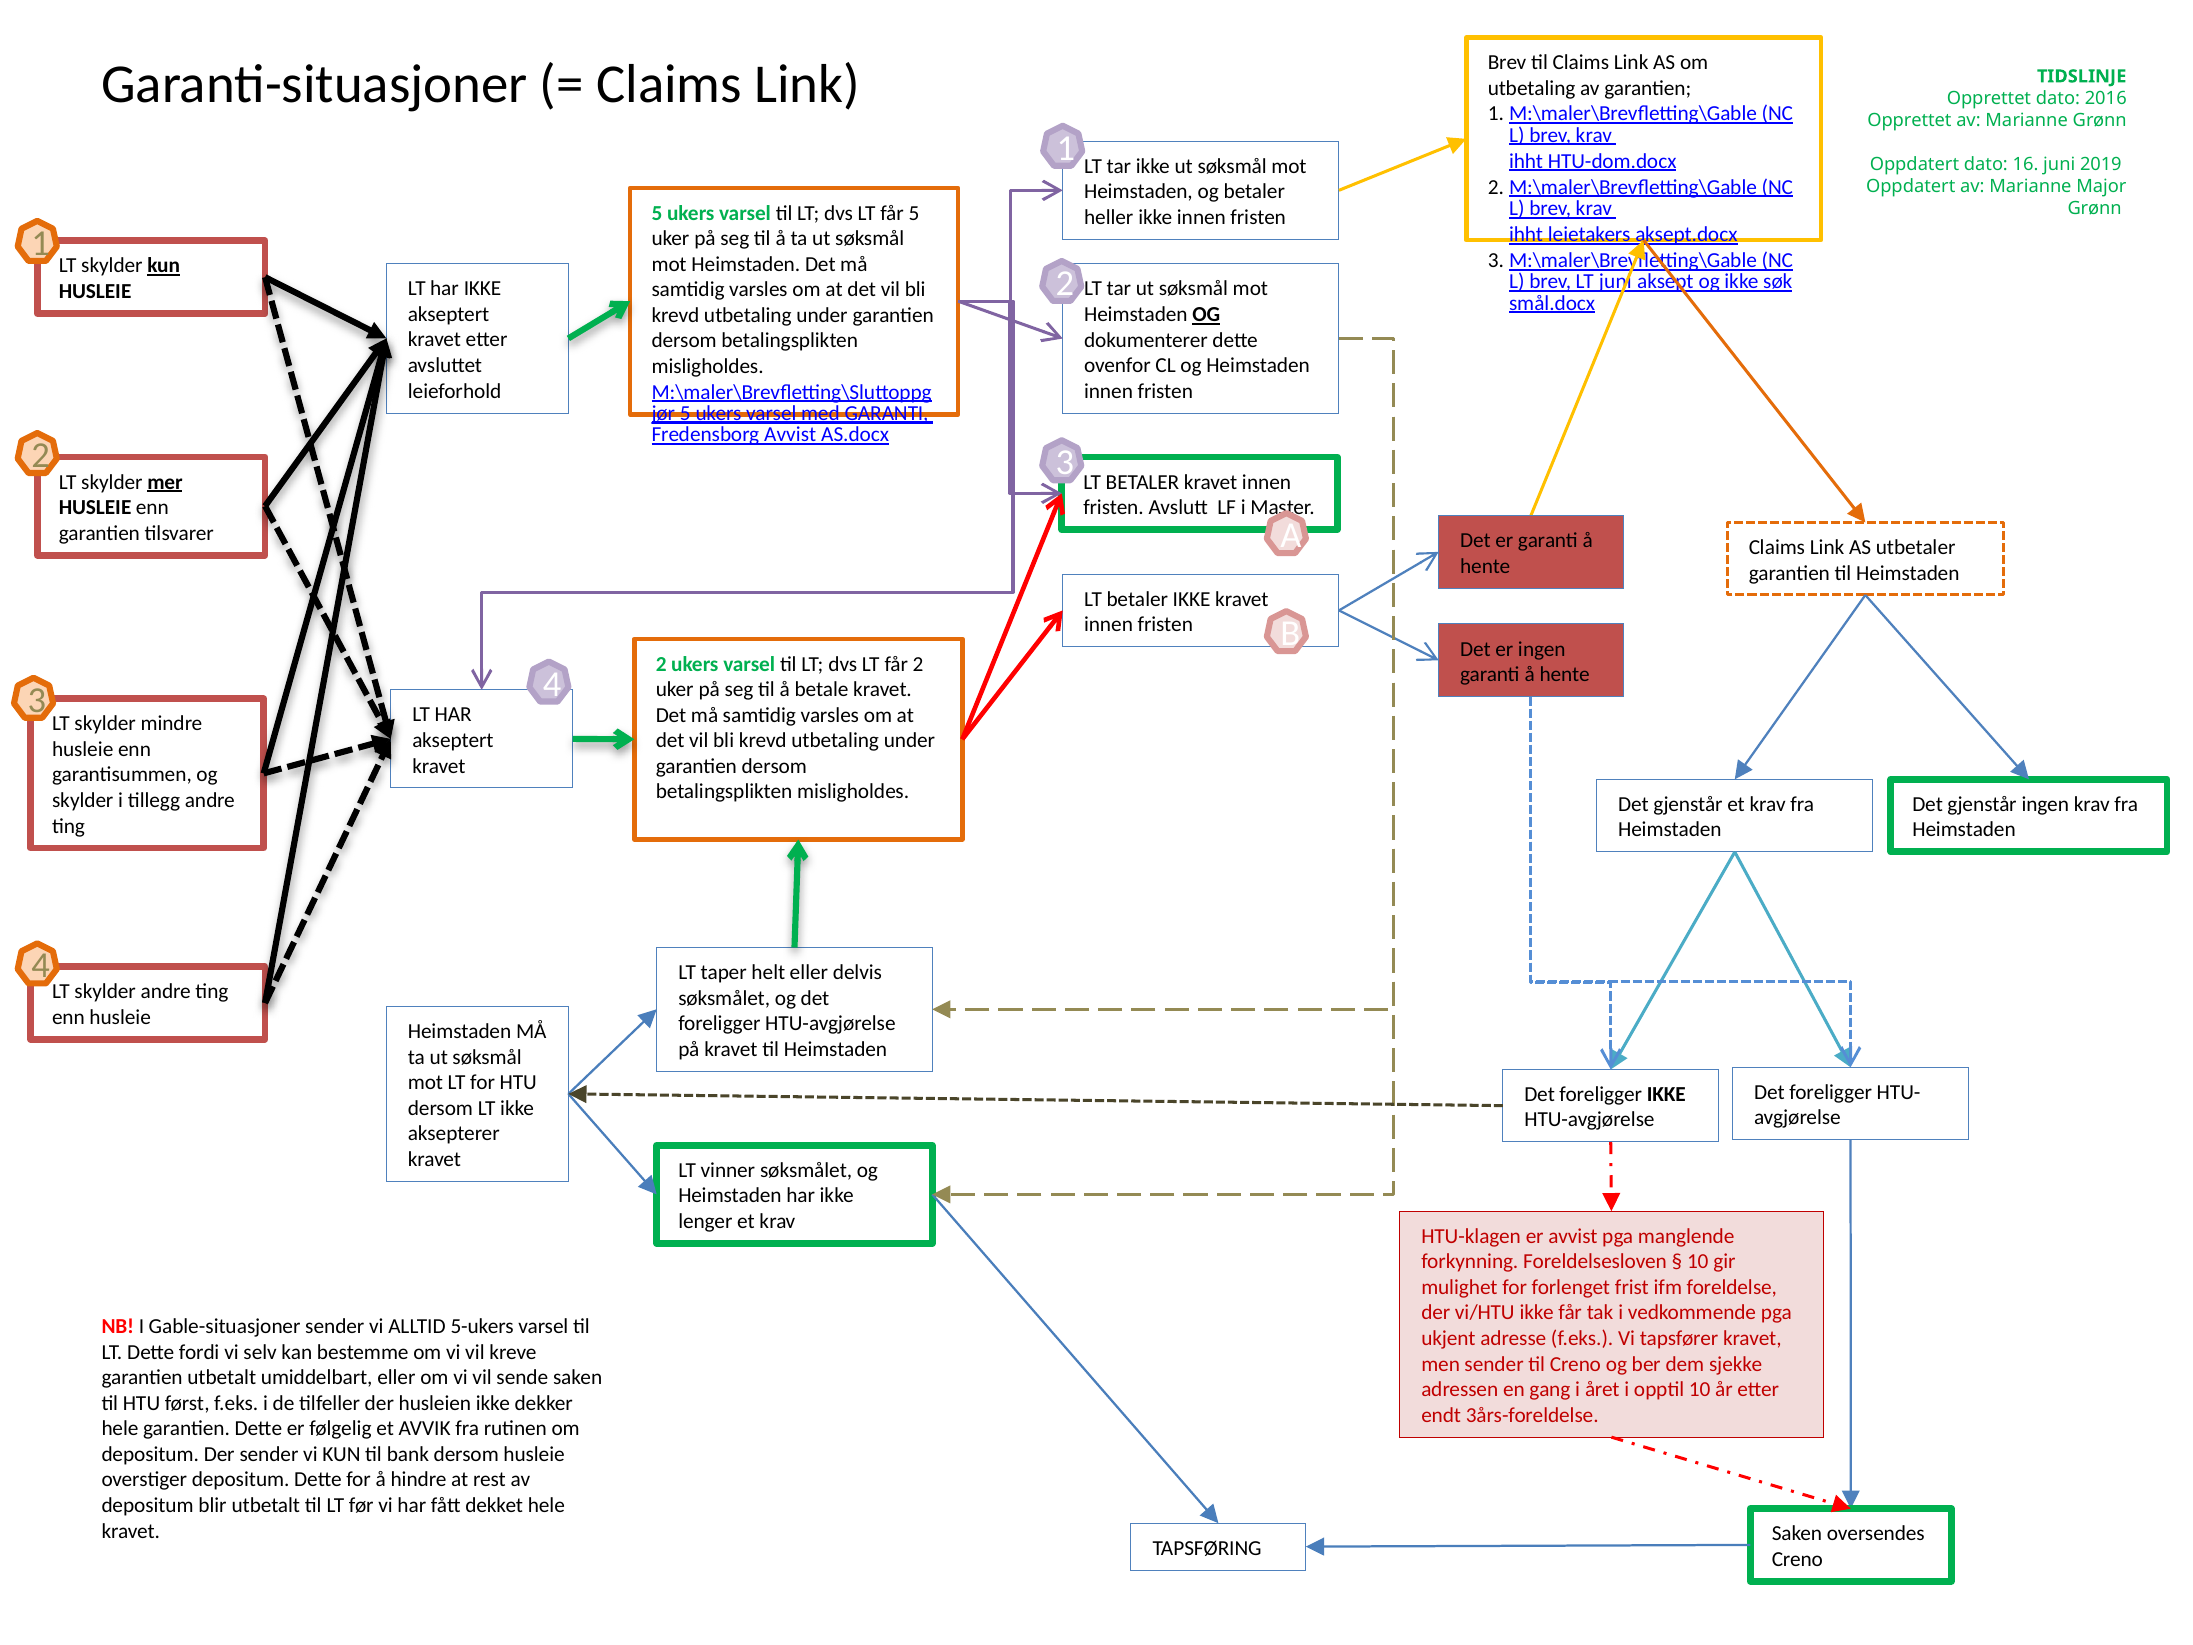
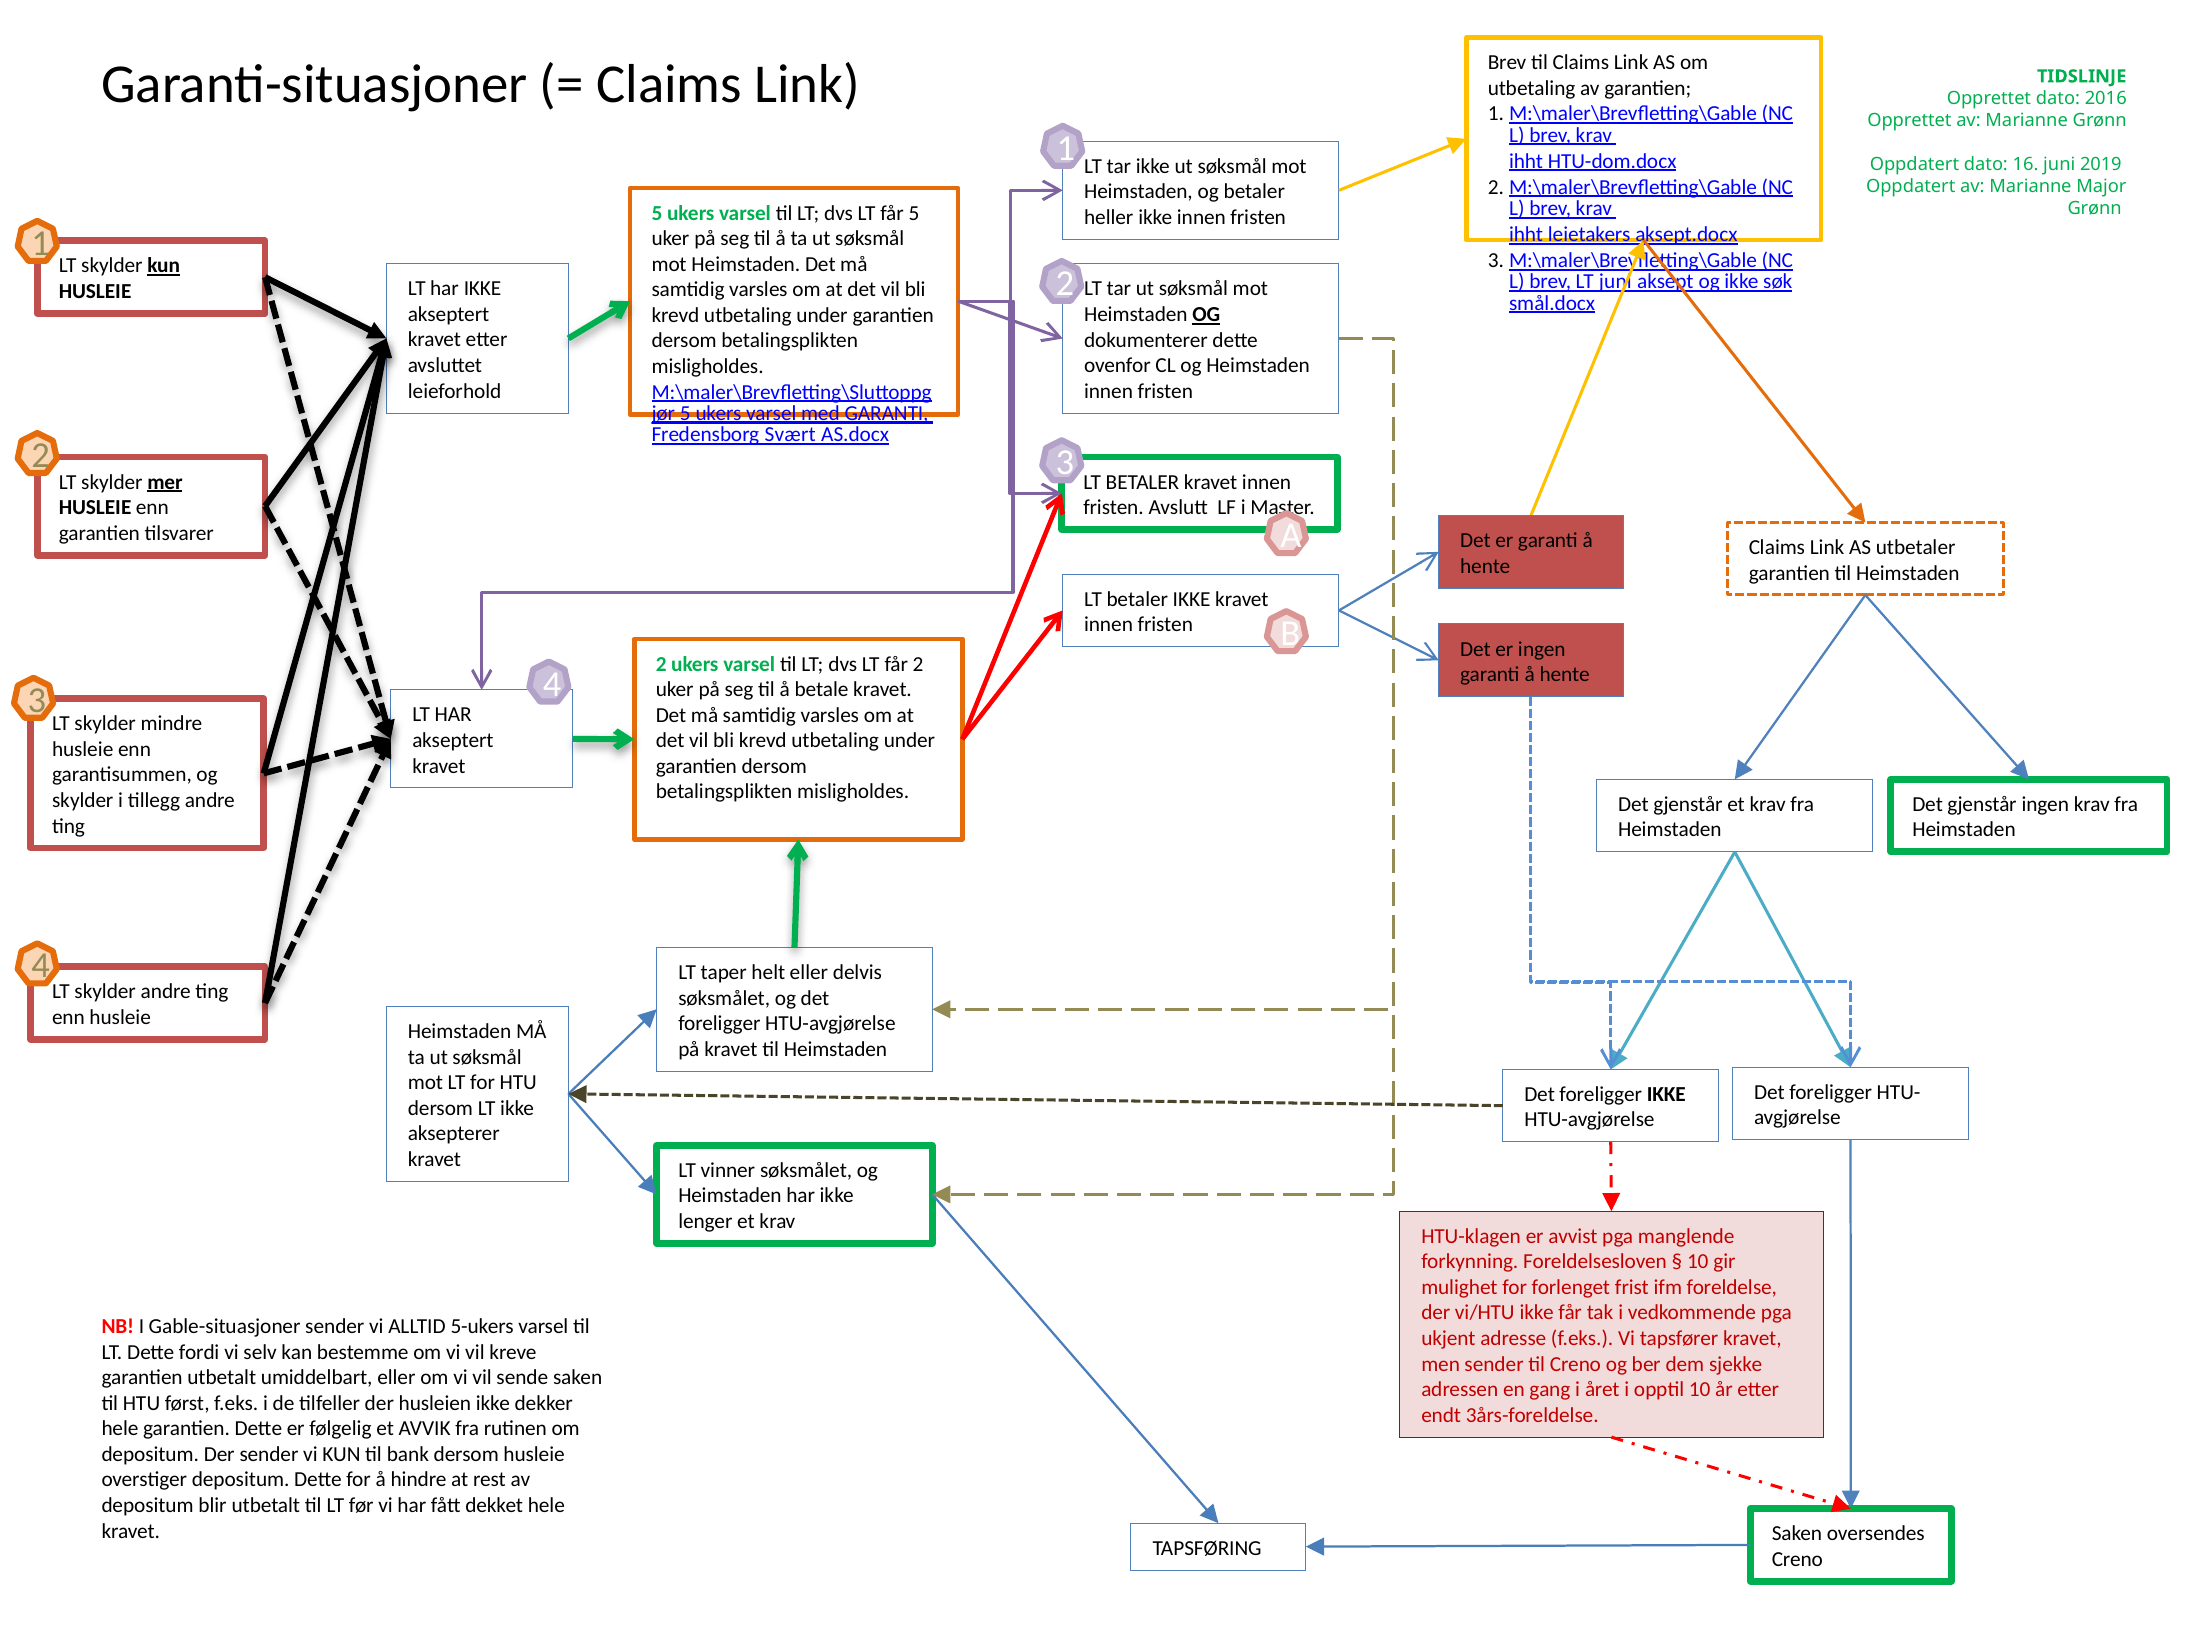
Fredensborg Avvist: Avvist -> Svært
